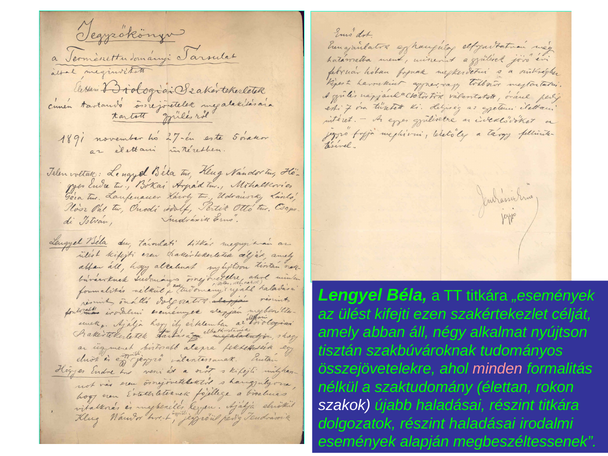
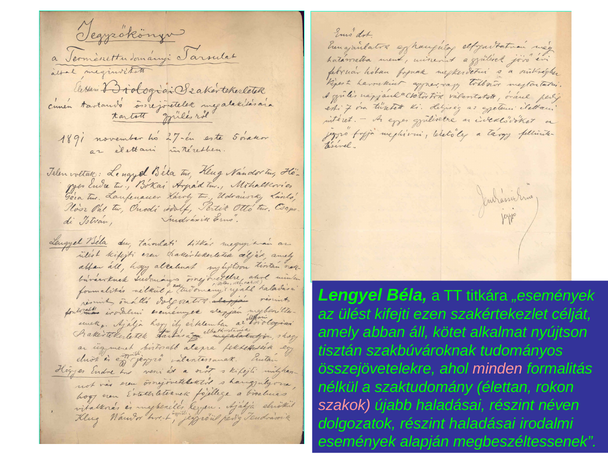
négy: négy -> kötet
szakok colour: white -> pink
részint titkára: titkára -> néven
